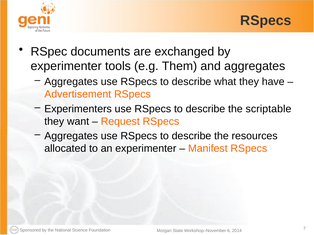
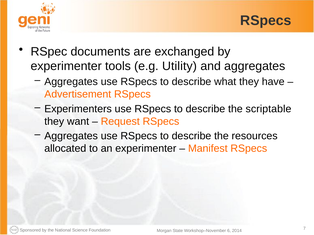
Them: Them -> Utility
